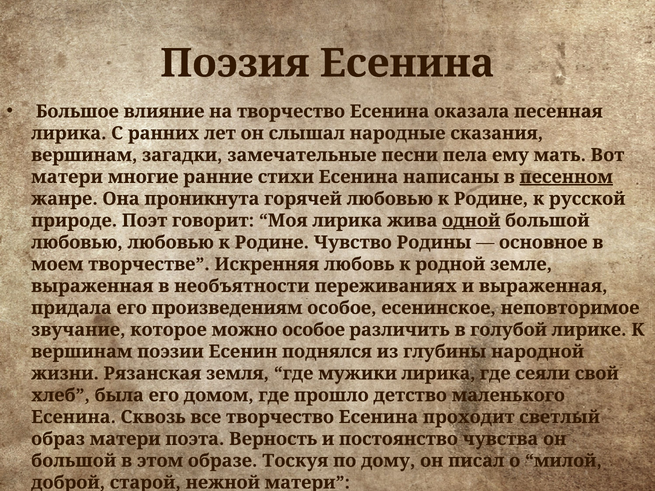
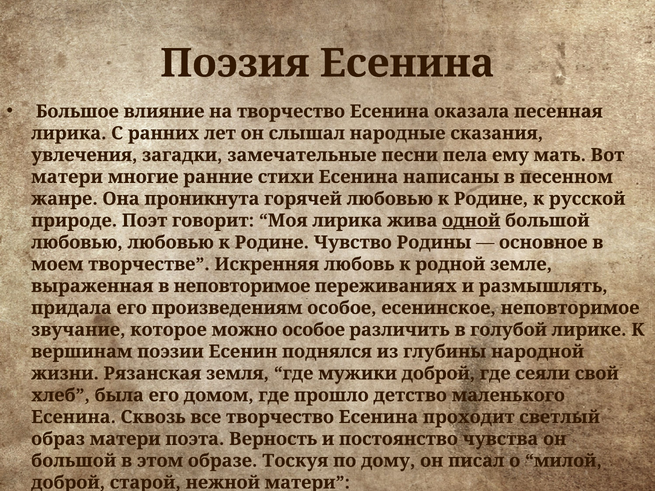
вершинам at (84, 155): вершинам -> увлечения
песенном underline: present -> none
в необъятности: необъятности -> неповторимое
и выраженная: выраженная -> размышлять
мужики лирика: лирика -> доброй
